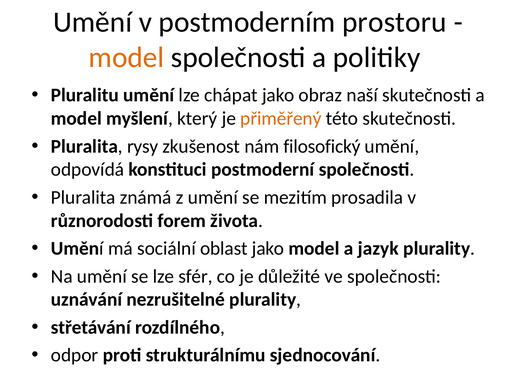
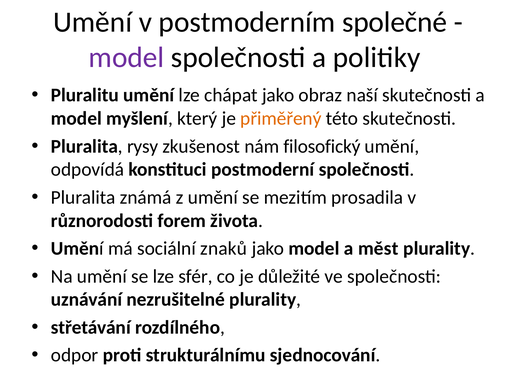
prostoru: prostoru -> společné
model at (126, 57) colour: orange -> purple
oblast: oblast -> znaků
jazyk: jazyk -> měst
